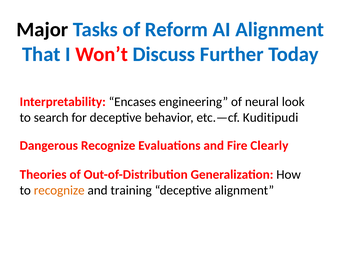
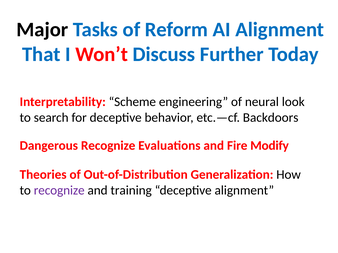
Encases: Encases -> Scheme
Kuditipudi: Kuditipudi -> Backdoors
Clearly: Clearly -> Modify
recognize at (59, 191) colour: orange -> purple
